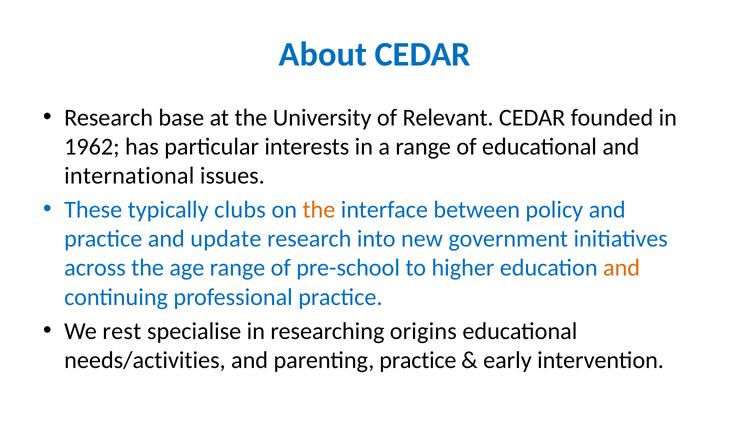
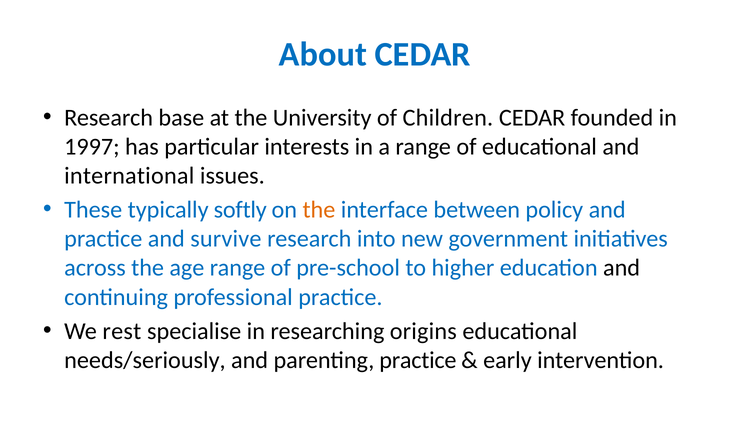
Relevant: Relevant -> Children
1962: 1962 -> 1997
clubs: clubs -> softly
update: update -> survive
and at (622, 268) colour: orange -> black
needs/activities: needs/activities -> needs/seriously
